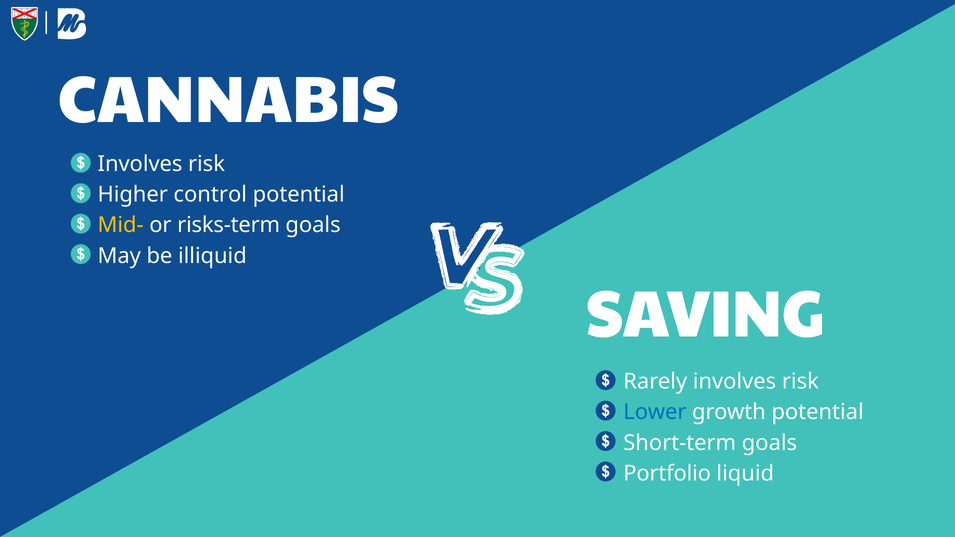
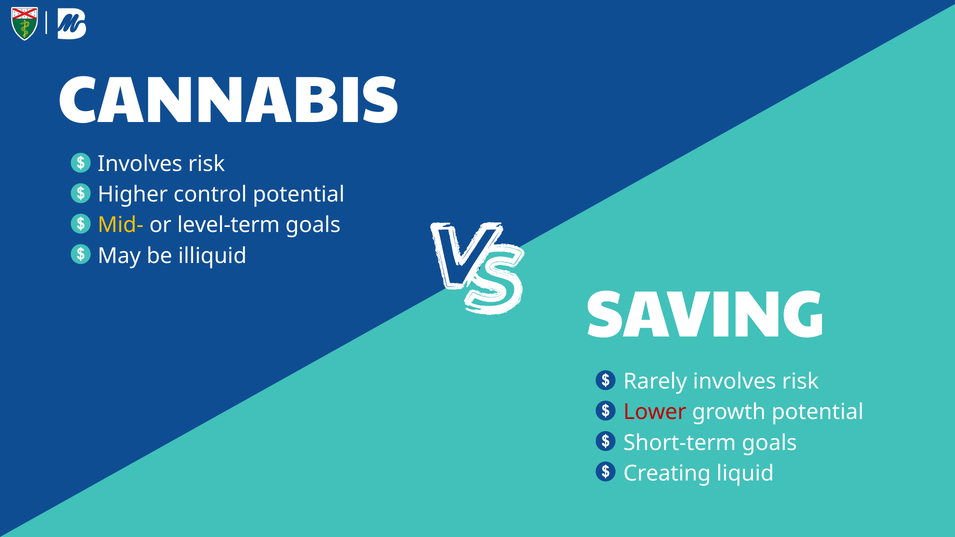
risks-term: risks-term -> level-term
Lower colour: blue -> red
Portfolio: Portfolio -> Creating
